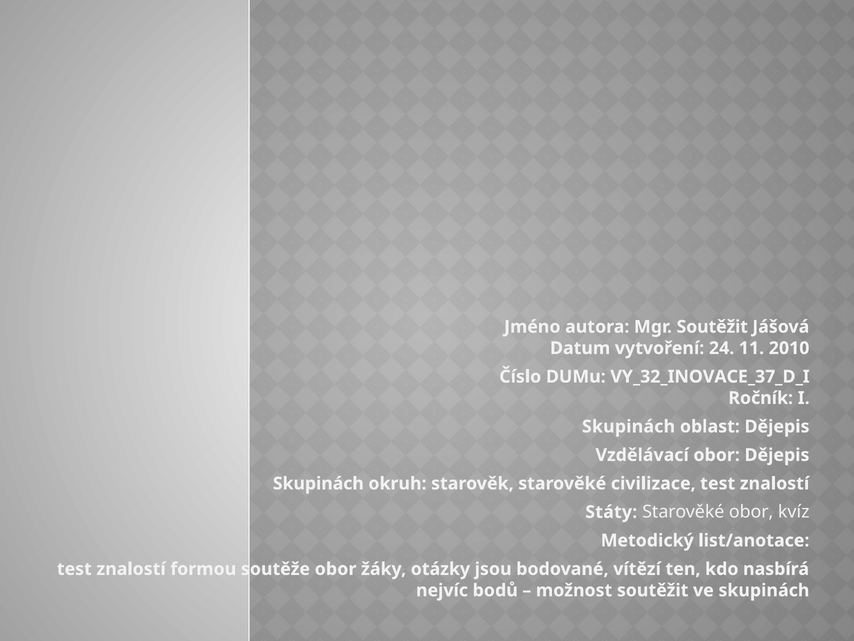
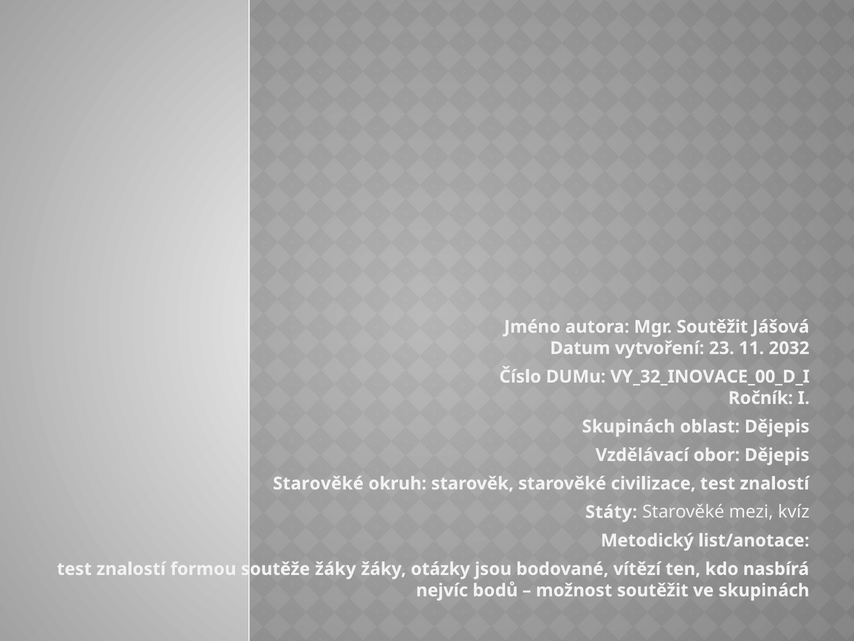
24: 24 -> 23
2010: 2010 -> 2032
VY_32_INOVACE_37_D_I: VY_32_INOVACE_37_D_I -> VY_32_INOVACE_00_D_I
Skupinách at (318, 483): Skupinách -> Starověké
Starověké obor: obor -> mezi
soutěže obor: obor -> žáky
